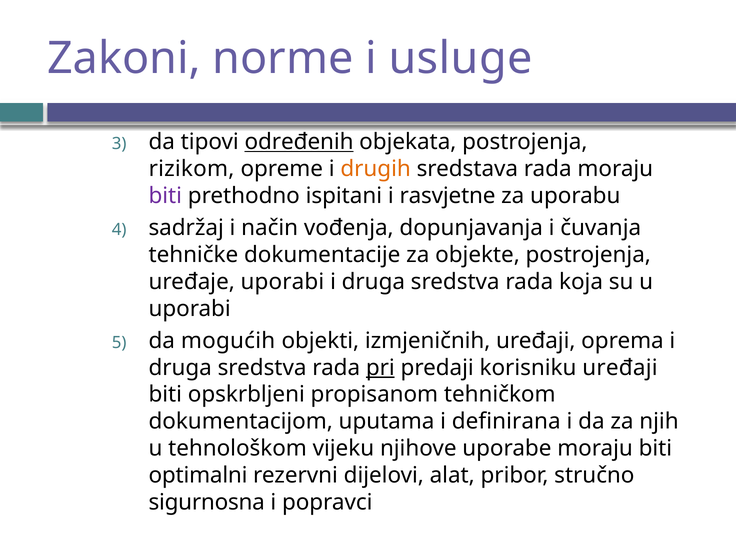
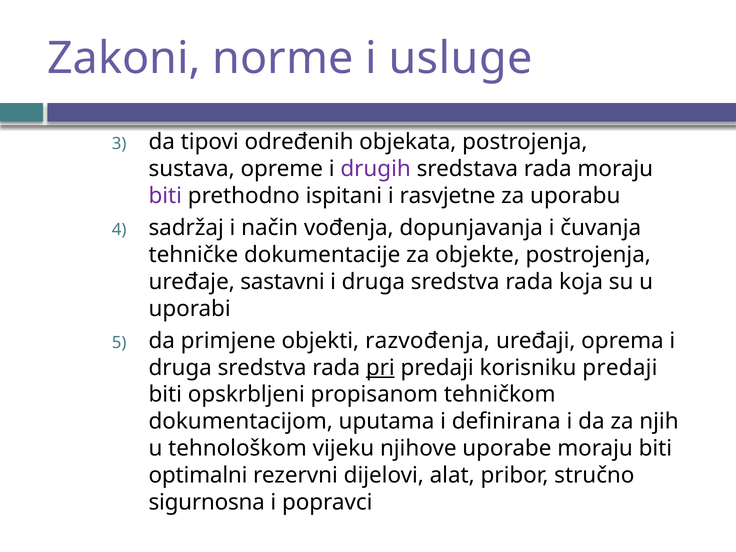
određenih underline: present -> none
rizikom: rizikom -> sustava
drugih colour: orange -> purple
uređaje uporabi: uporabi -> sastavni
mogućih: mogućih -> primjene
izmjeničnih: izmjeničnih -> razvođenja
korisniku uređaji: uređaji -> predaji
